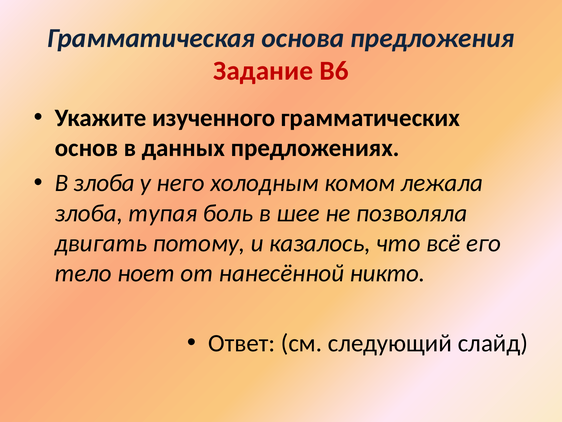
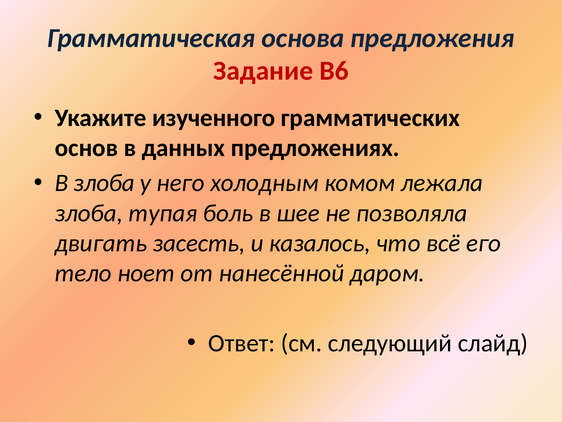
потому: потому -> засесть
никто: никто -> даром
